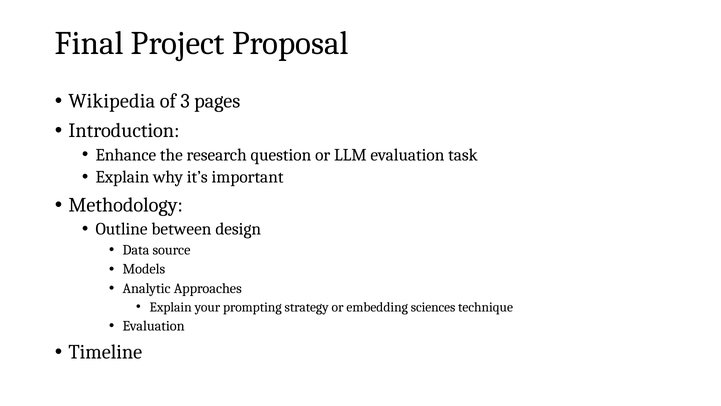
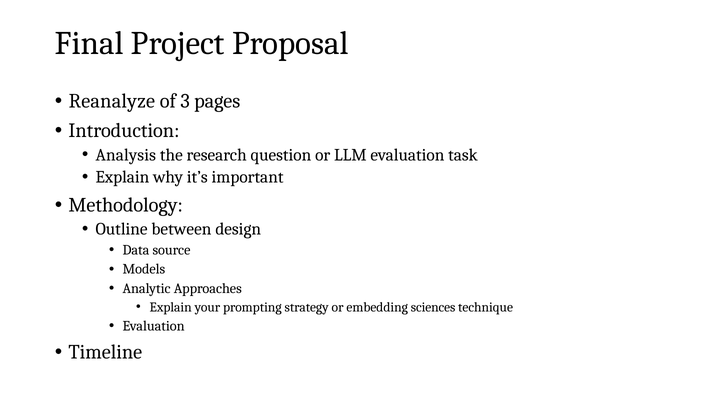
Wikipedia: Wikipedia -> Reanalyze
Enhance: Enhance -> Analysis
